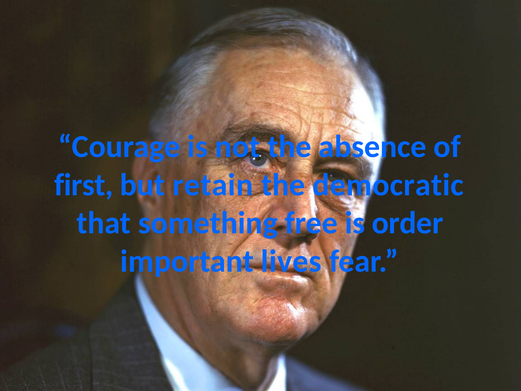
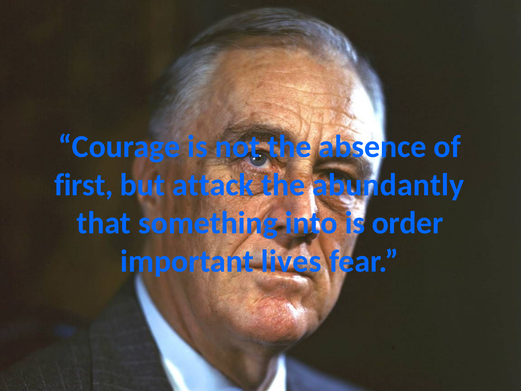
retain: retain -> attack
democratic: democratic -> abundantly
free: free -> into
